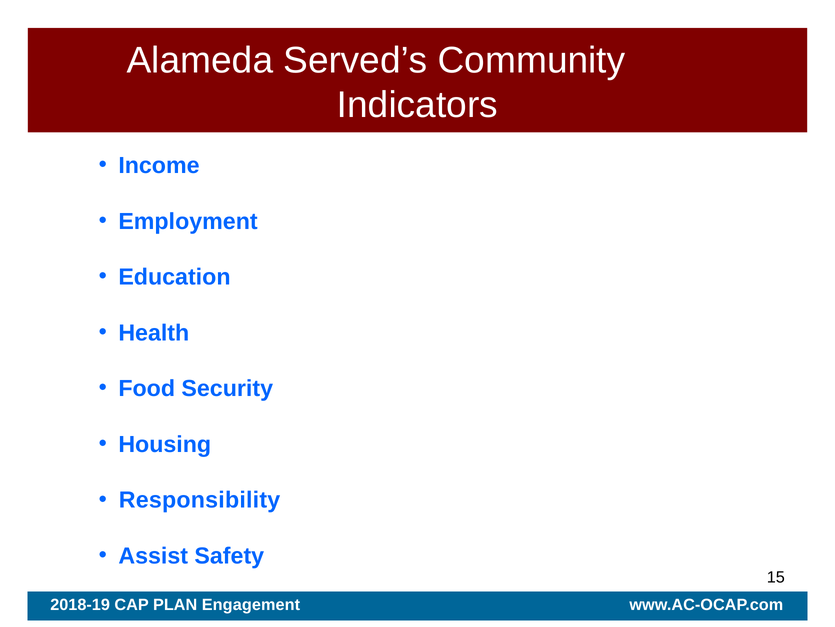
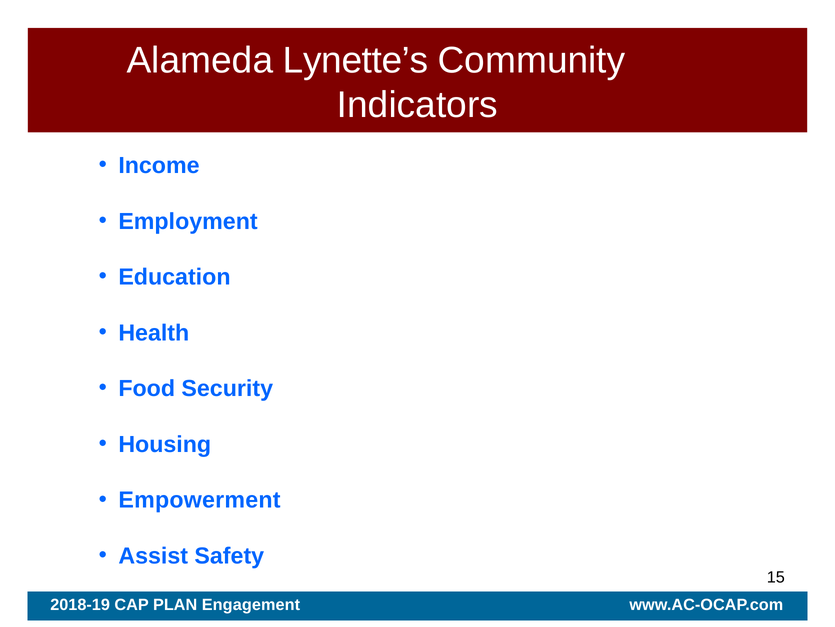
Served’s: Served’s -> Lynette’s
Responsibility: Responsibility -> Empowerment
